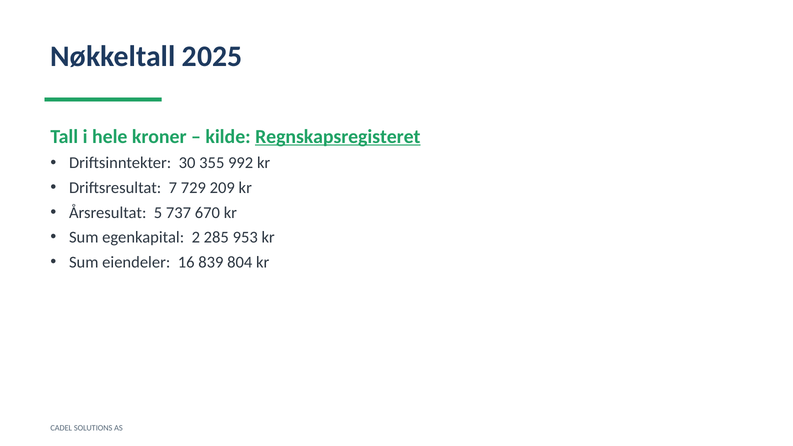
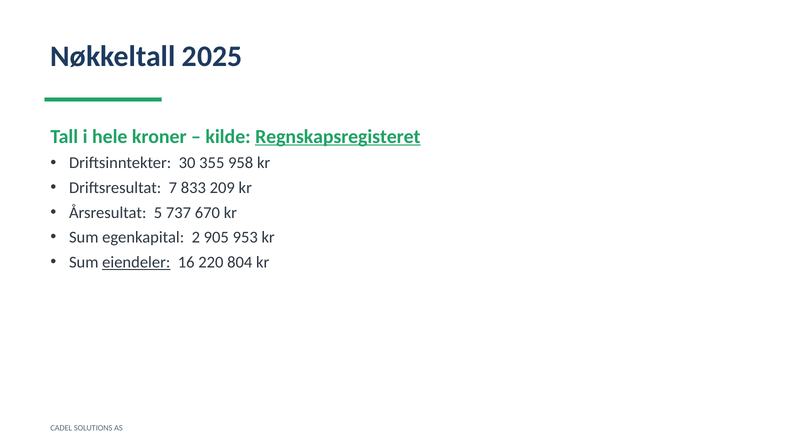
992: 992 -> 958
729: 729 -> 833
285: 285 -> 905
eiendeler underline: none -> present
839: 839 -> 220
